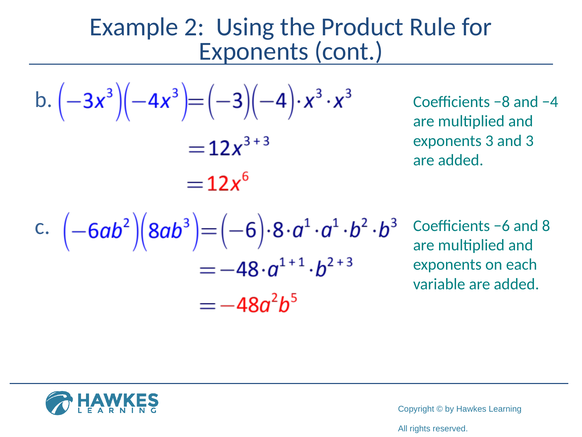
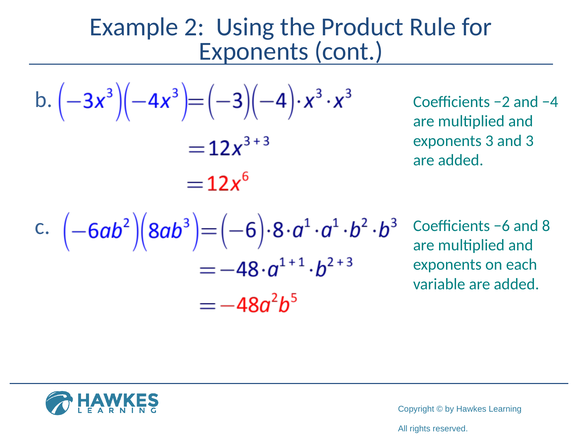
−8: −8 -> −2
